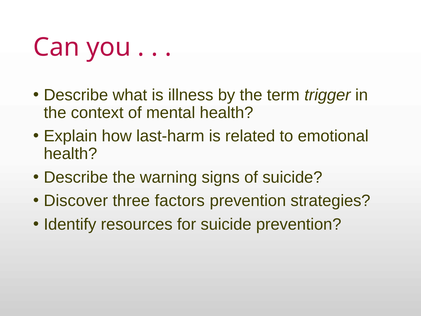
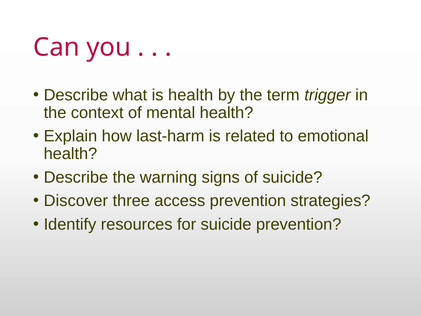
is illness: illness -> health
factors: factors -> access
